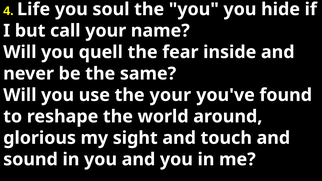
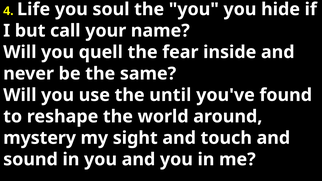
the your: your -> until
glorious: glorious -> mystery
